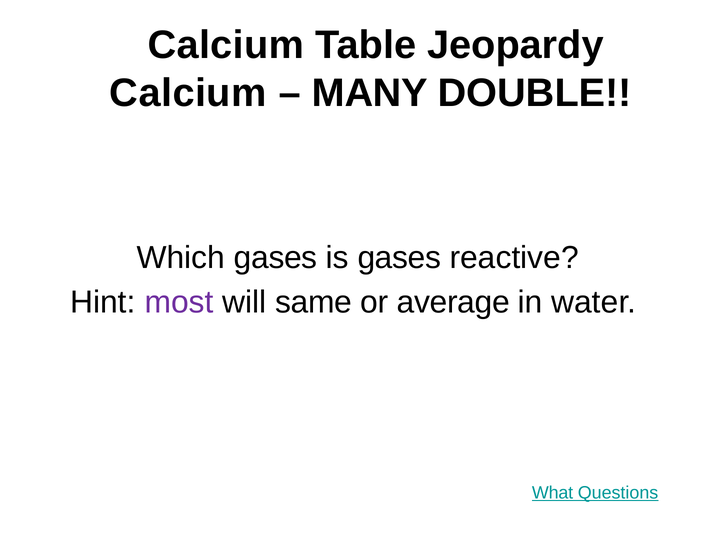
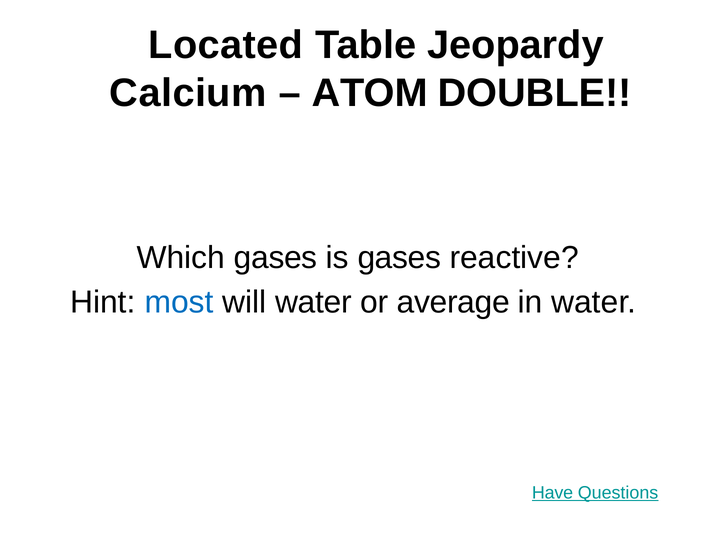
Calcium at (226, 45): Calcium -> Located
MANY: MANY -> ATOM
most colour: purple -> blue
will same: same -> water
What: What -> Have
